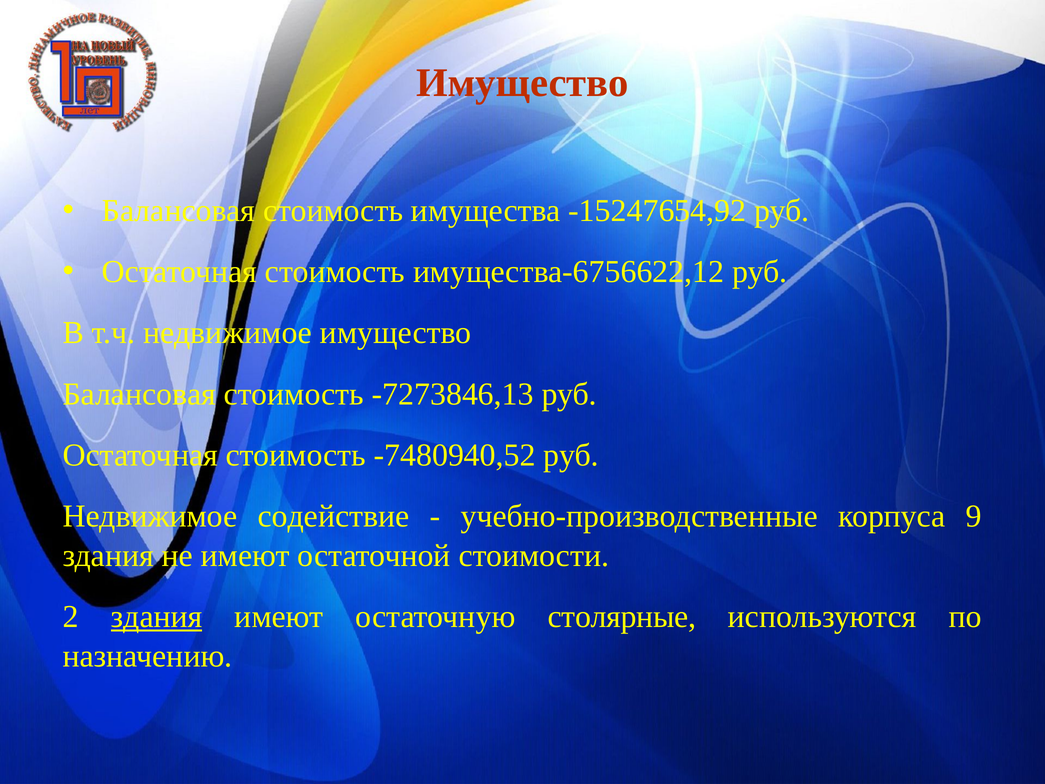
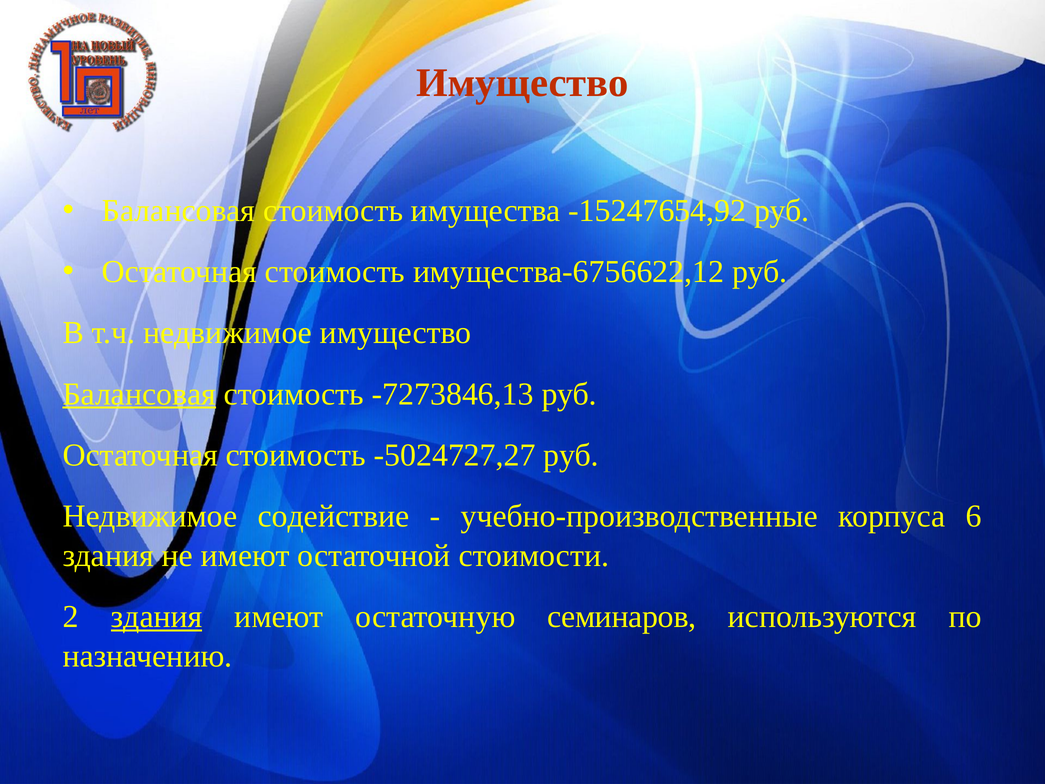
Балансовая at (139, 394) underline: none -> present
-7480940,52: -7480940,52 -> -5024727,27
9: 9 -> 6
столярные: столярные -> семинаров
